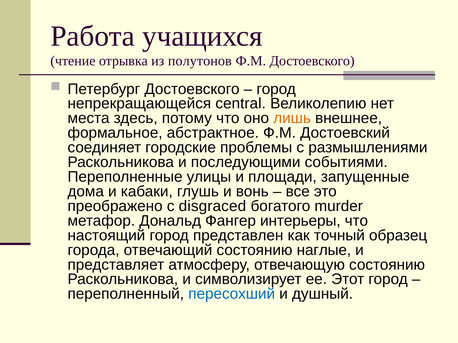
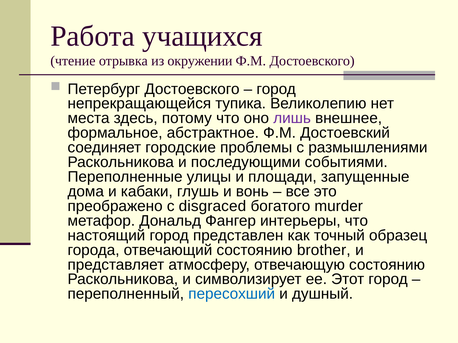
полутонов: полутонов -> окружении
central: central -> тупика
лишь colour: orange -> purple
наглые: наглые -> brother
